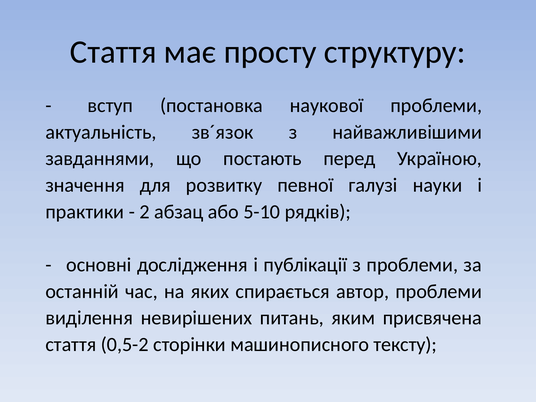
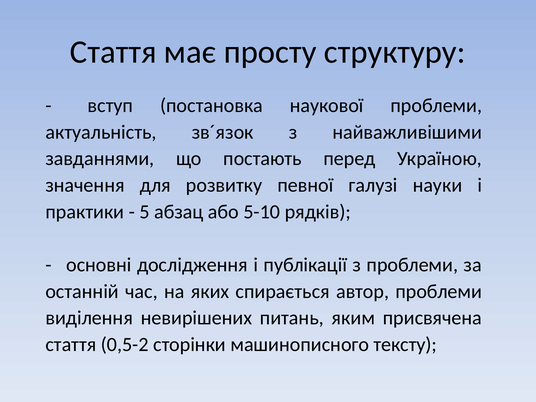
2: 2 -> 5
